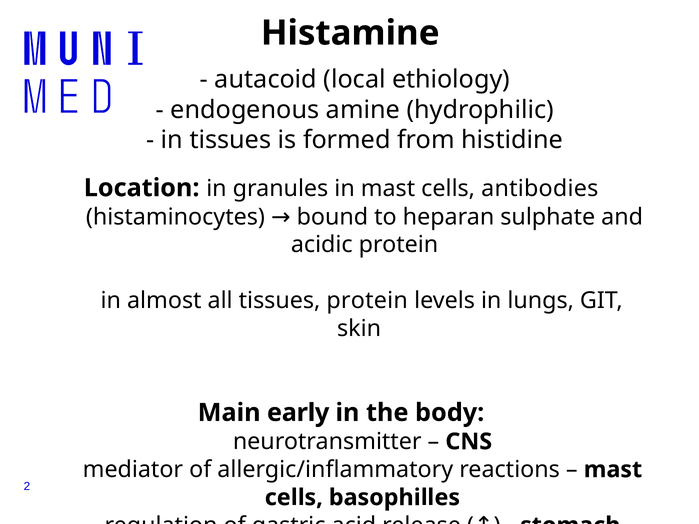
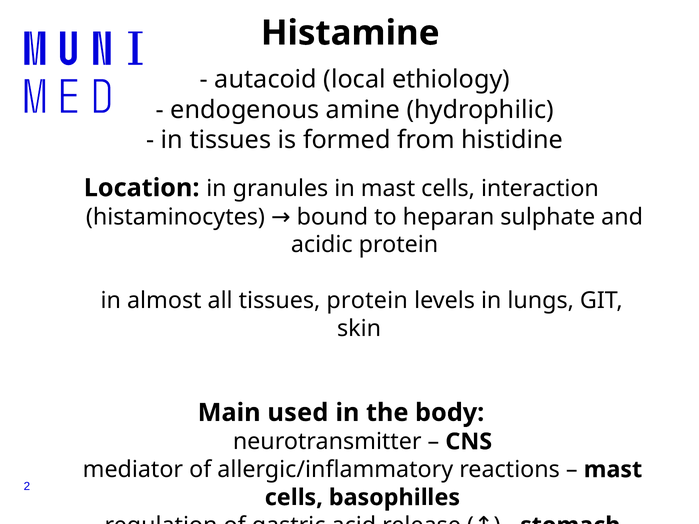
antibodies: antibodies -> interaction
early: early -> used
